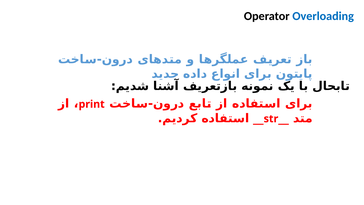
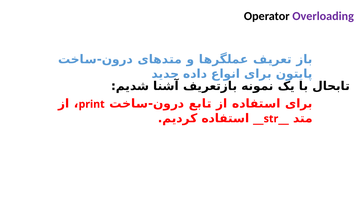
Overloading colour: blue -> purple
